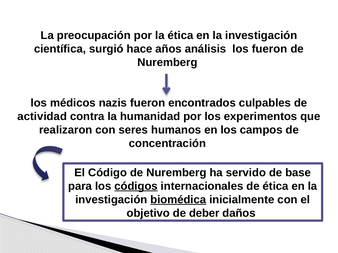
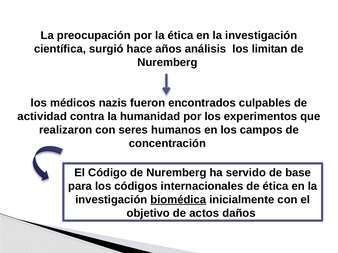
los fueron: fueron -> limitan
códigos underline: present -> none
deber: deber -> actos
